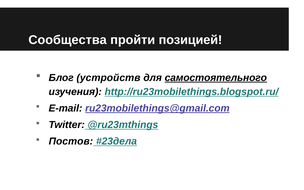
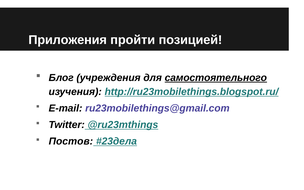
Сообщества: Сообщества -> Приложения
устройств: устройств -> учреждения
ru23mobilethings@gmail.com underline: present -> none
